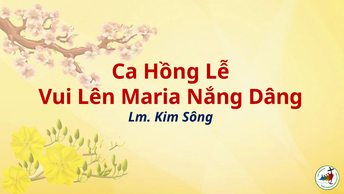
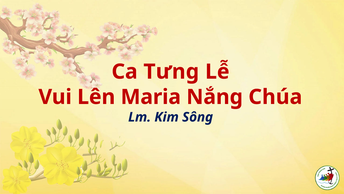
Hồng: Hồng -> Tưng
Dâng: Dâng -> Chúa
